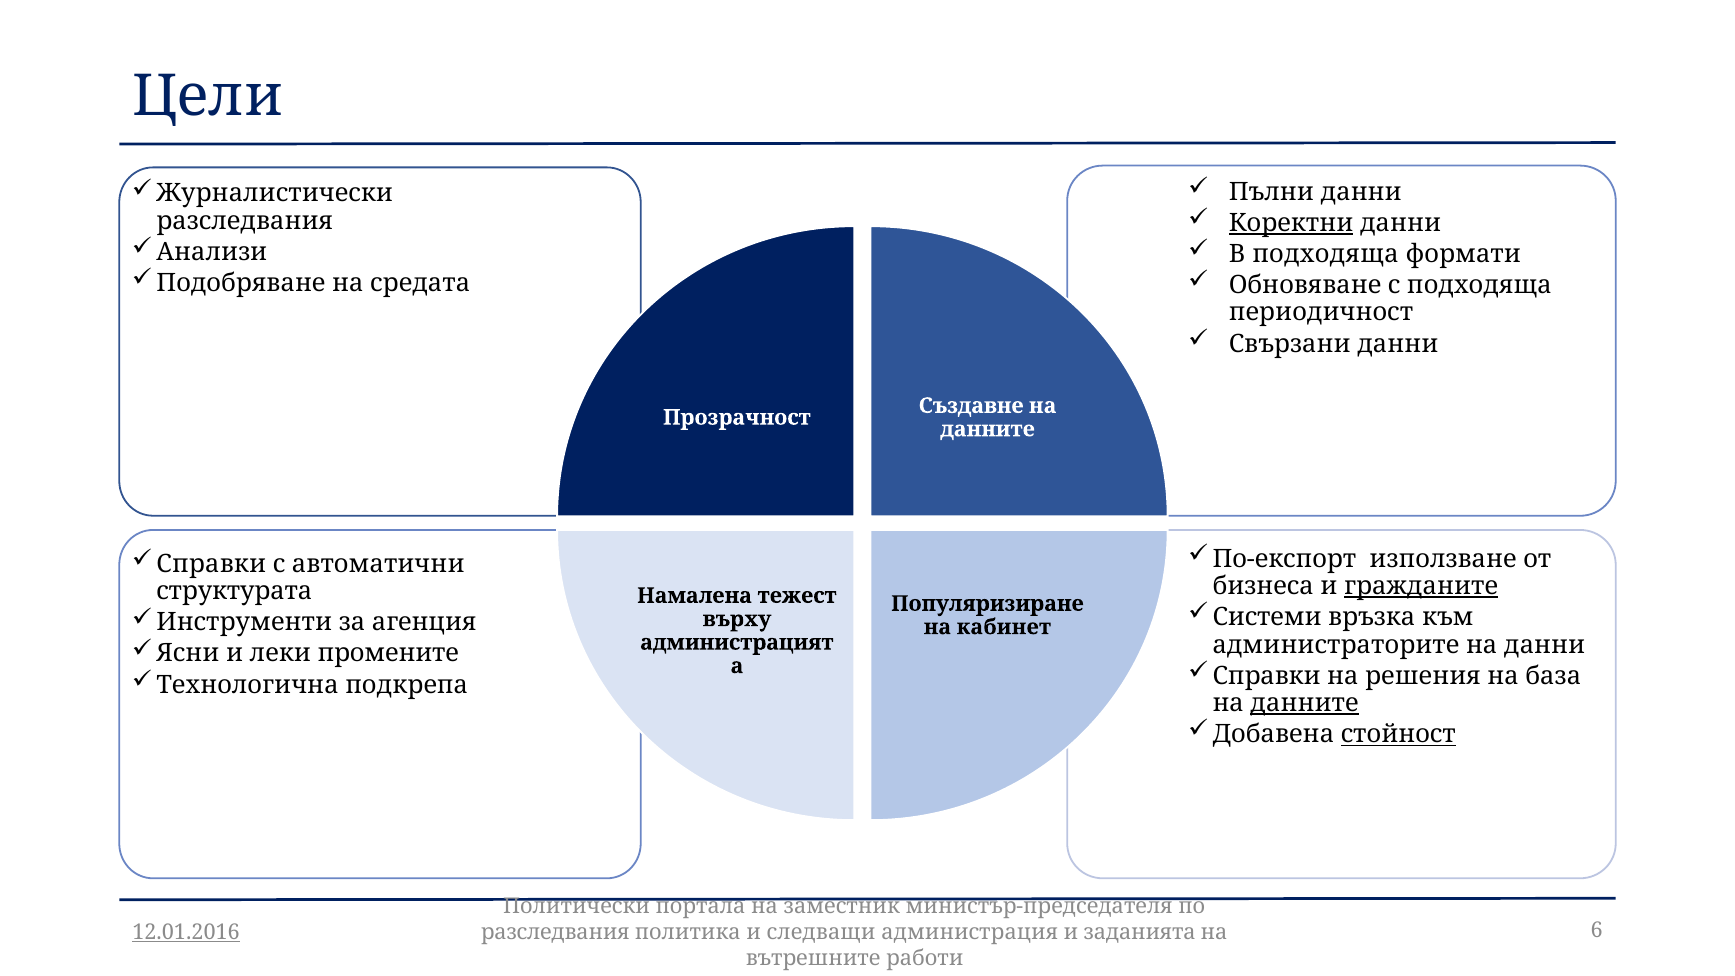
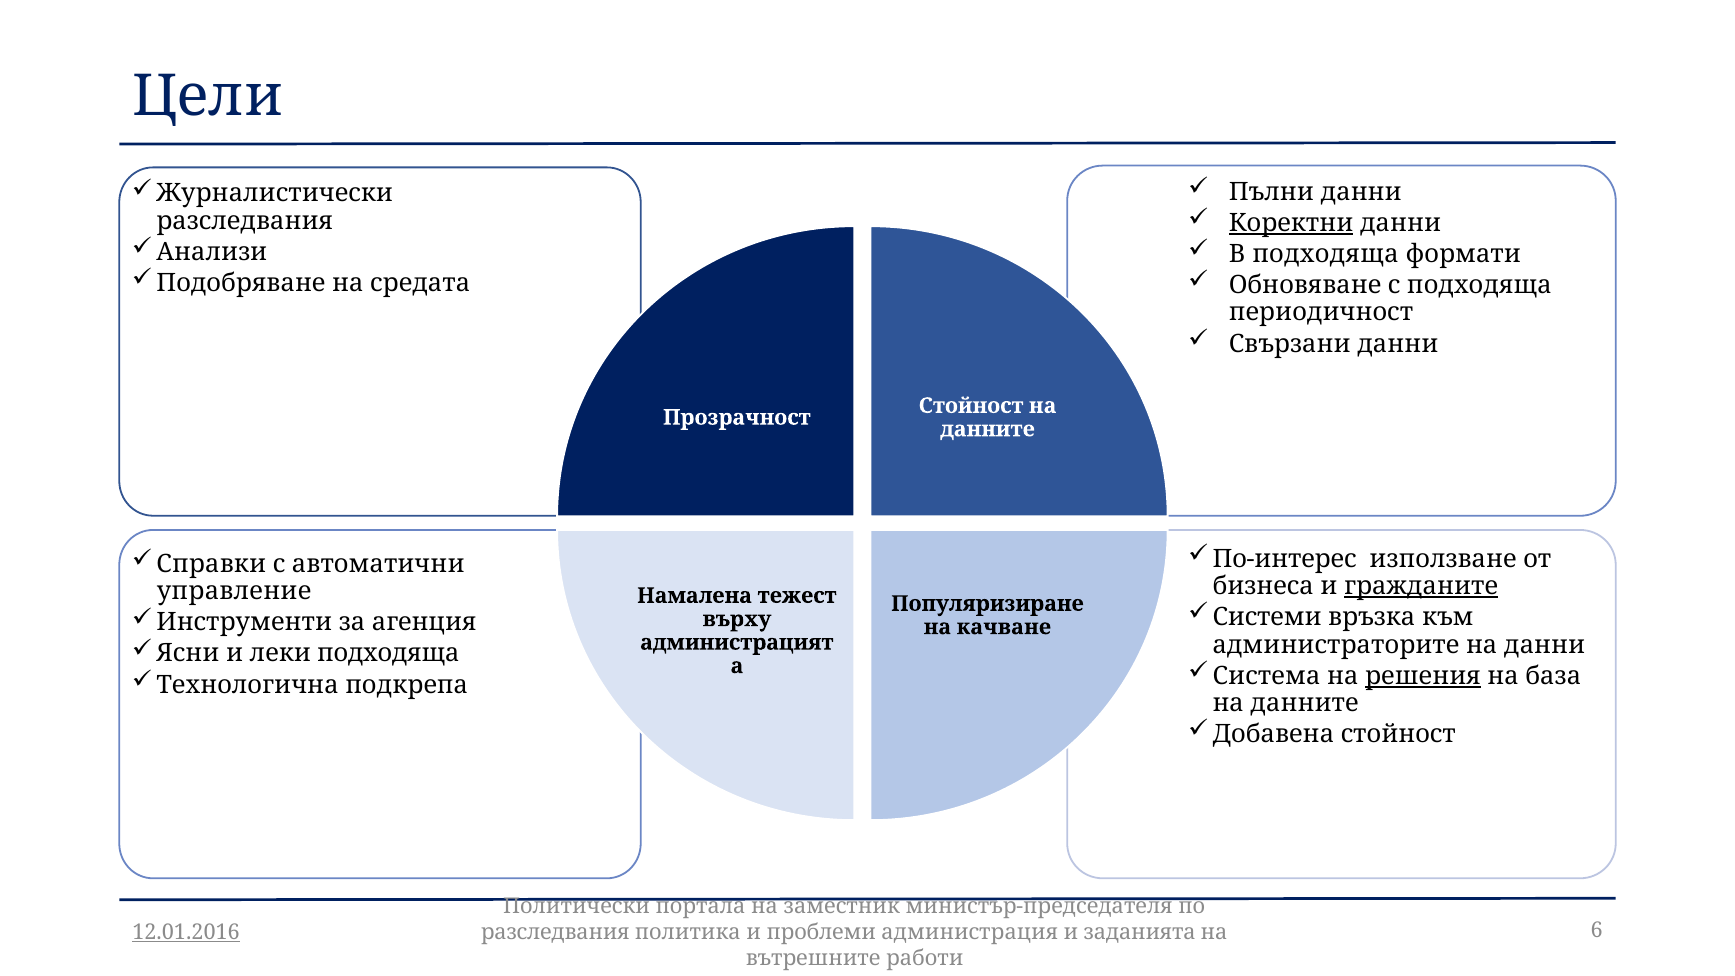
Създавне at (971, 406): Създавне -> Стойност
По-експорт: По-експорт -> По-интерес
структурата: структурата -> управление
кабинет: кабинет -> качване
леки промените: промените -> подходяща
Справки at (1267, 676): Справки -> Система
решения underline: none -> present
данните at (1305, 703) underline: present -> none
стойност at (1398, 734) underline: present -> none
следващи: следващи -> проблеми
